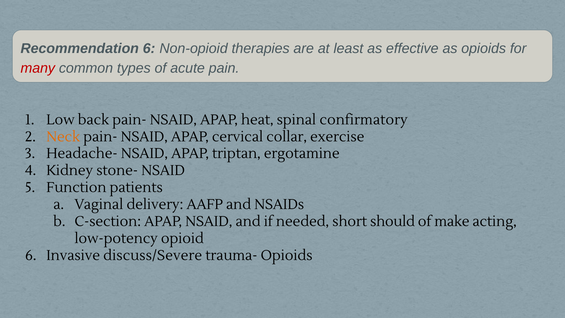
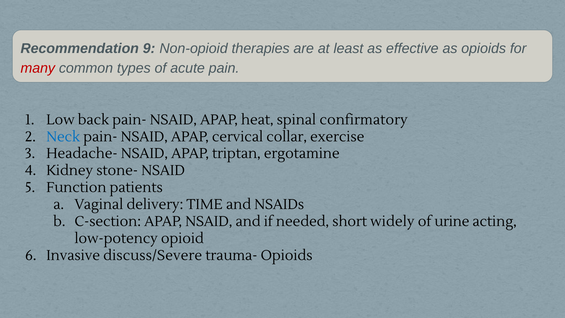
Recommendation 6: 6 -> 9
Neck colour: orange -> blue
AAFP: AAFP -> TIME
should: should -> widely
make: make -> urine
